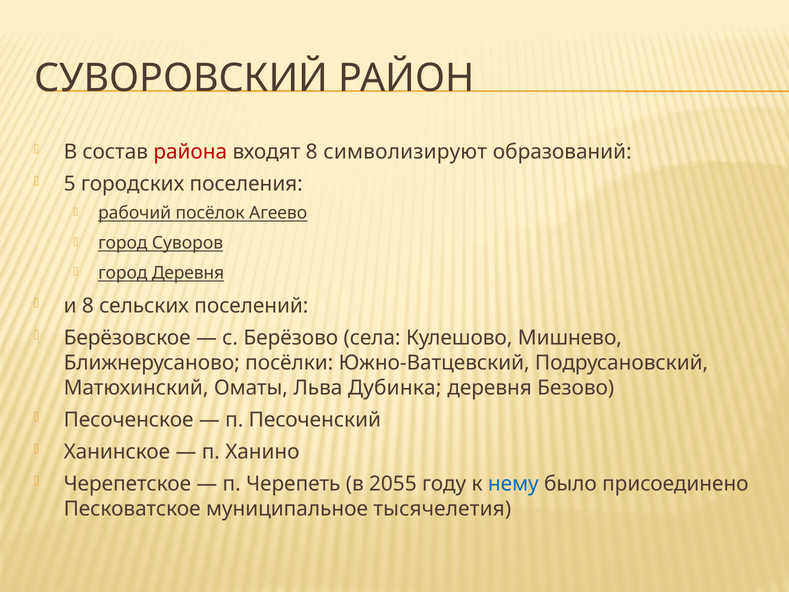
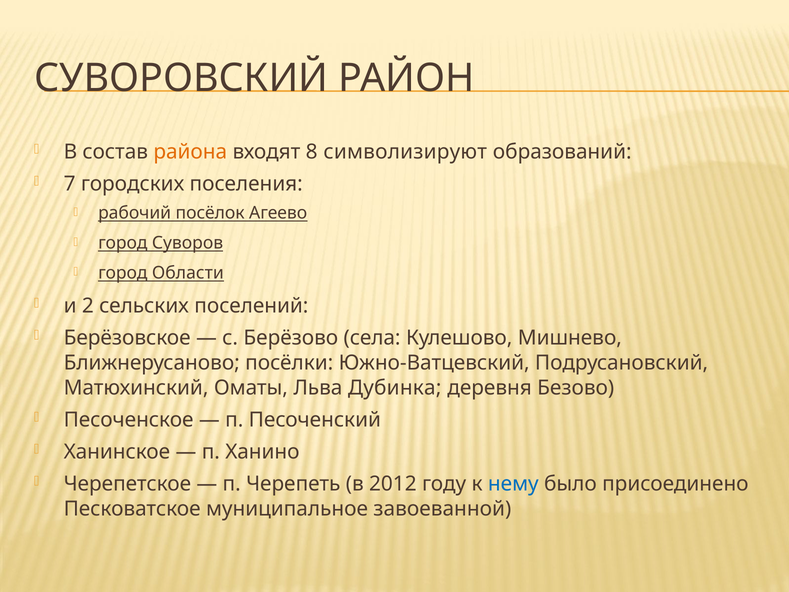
района colour: red -> orange
5: 5 -> 7
город Деревня: Деревня -> Области
и 8: 8 -> 2
2055: 2055 -> 2012
тысячелетия: тысячелетия -> завоеванной
